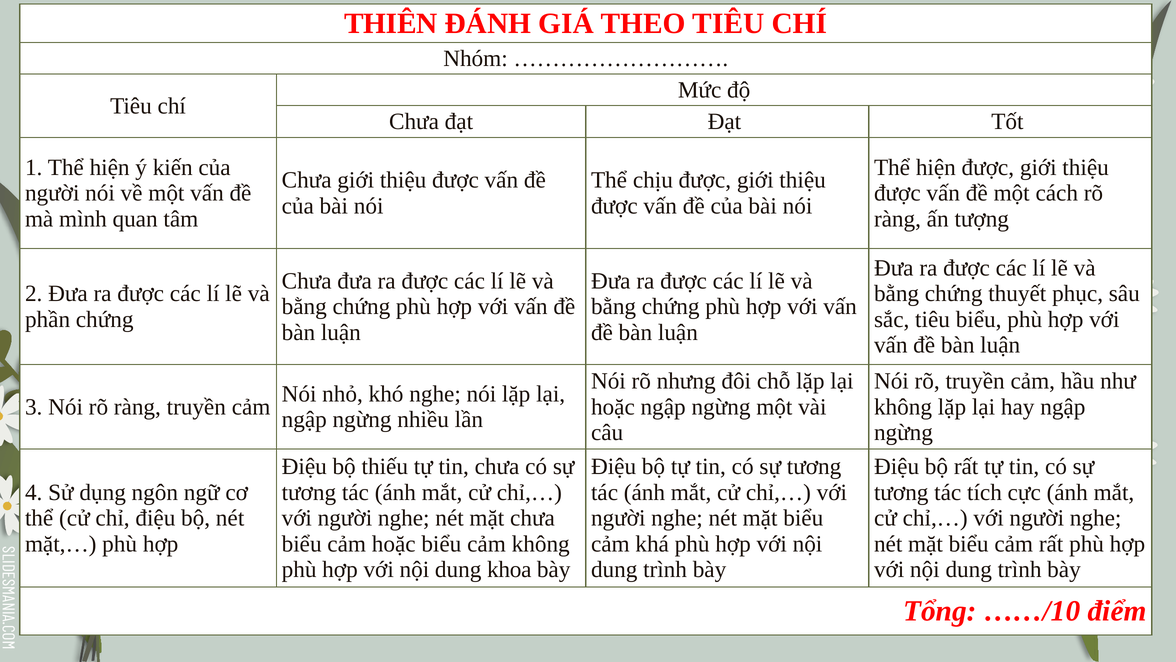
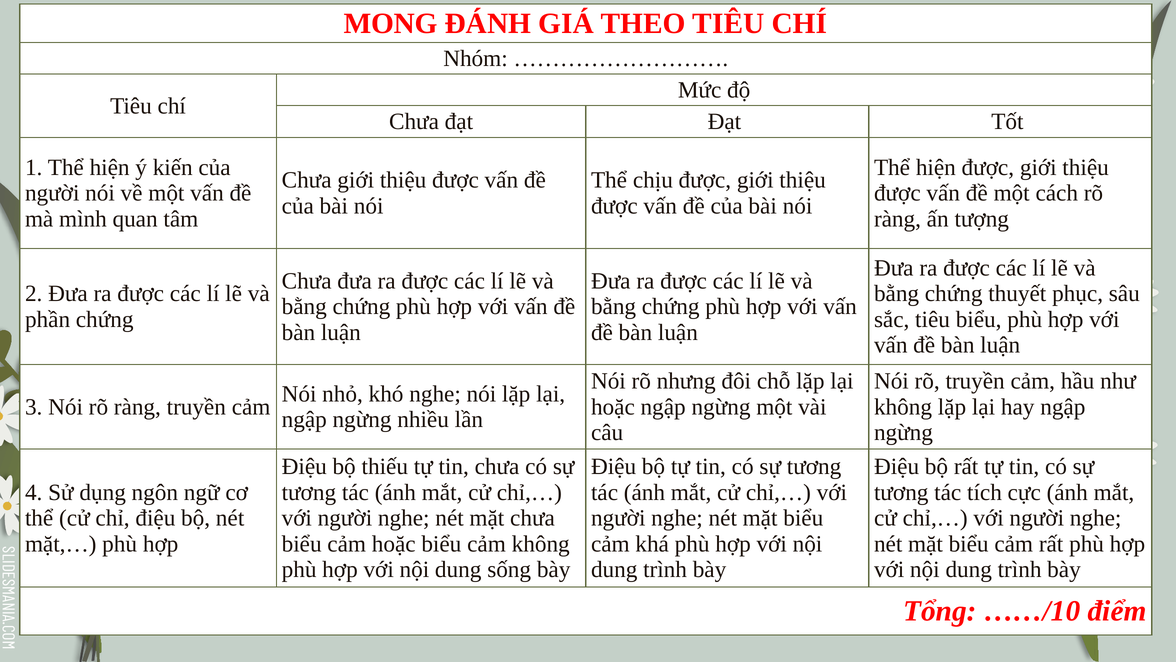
THIÊN: THIÊN -> MONG
khoa: khoa -> sống
